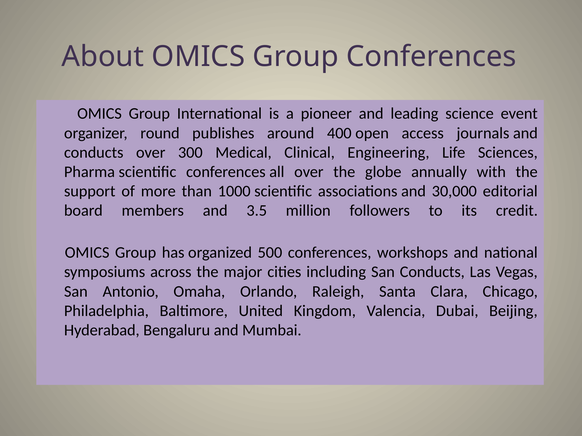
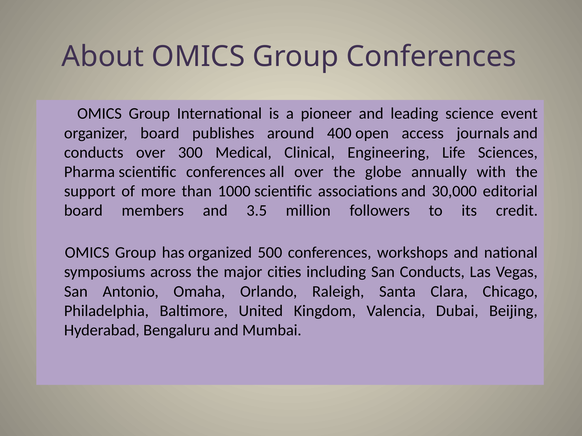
organizer round: round -> board
